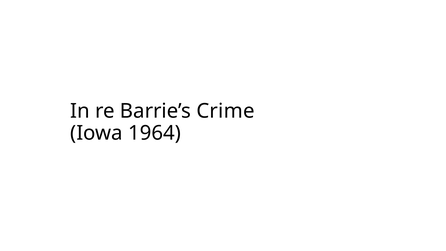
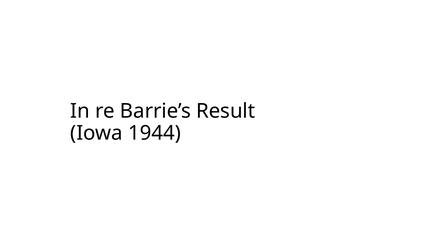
Crime: Crime -> Result
1964: 1964 -> 1944
